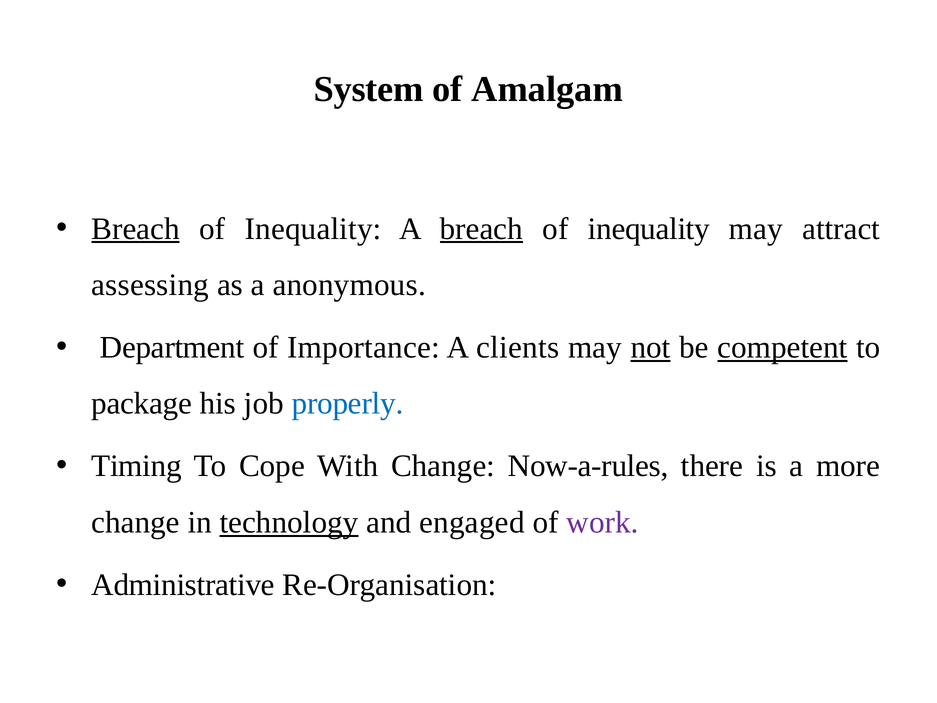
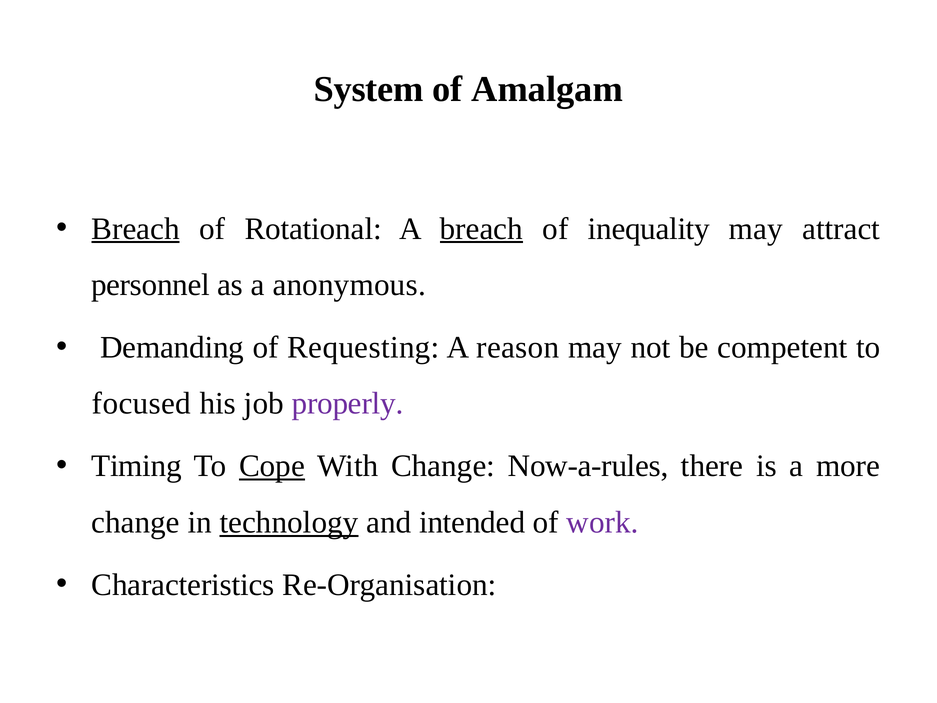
Inequality at (313, 229): Inequality -> Rotational
assessing: assessing -> personnel
Department: Department -> Demanding
Importance: Importance -> Requesting
clients: clients -> reason
not underline: present -> none
competent underline: present -> none
package: package -> focused
properly colour: blue -> purple
Cope underline: none -> present
engaged: engaged -> intended
Administrative: Administrative -> Characteristics
